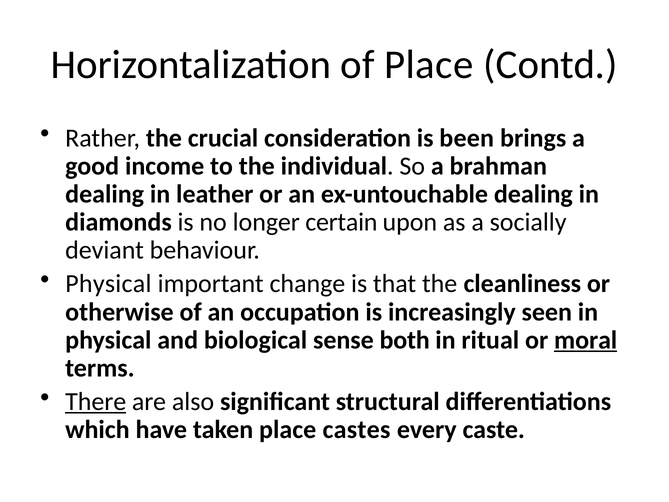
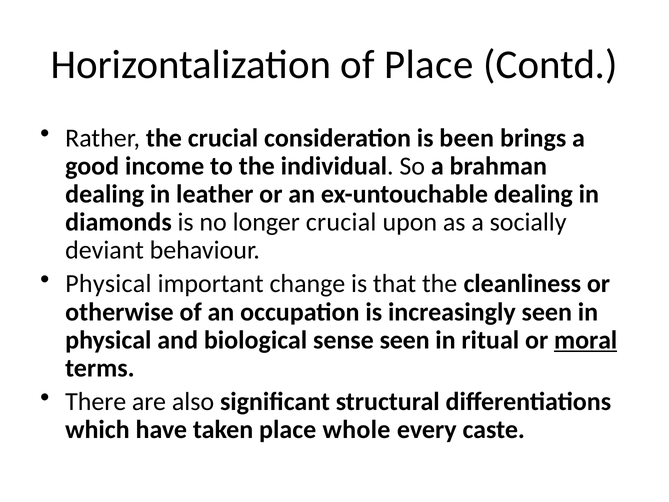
longer certain: certain -> crucial
sense both: both -> seen
There underline: present -> none
castes: castes -> whole
